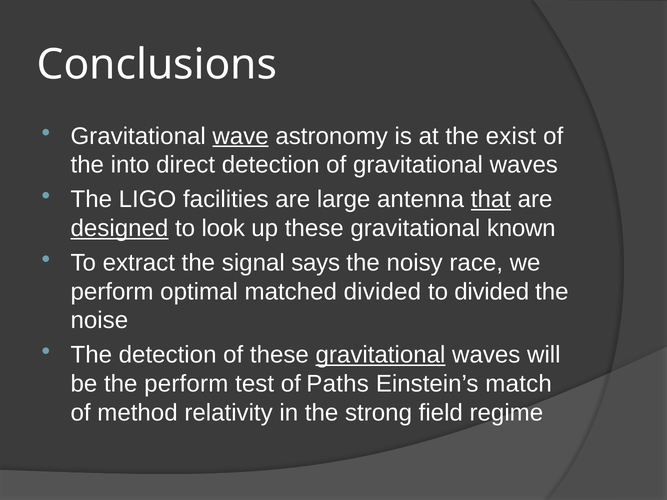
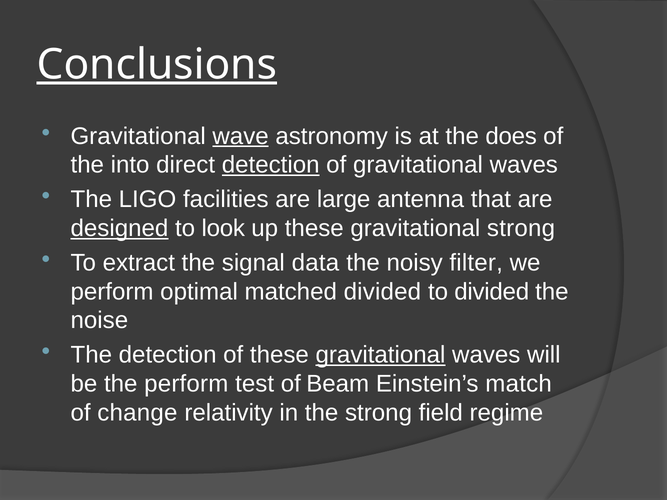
Conclusions underline: none -> present
exist: exist -> does
detection at (271, 165) underline: none -> present
that underline: present -> none
gravitational known: known -> strong
says: says -> data
race: race -> filter
Paths: Paths -> Beam
method: method -> change
